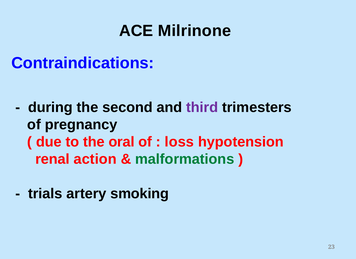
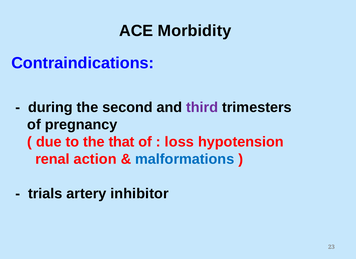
Milrinone: Milrinone -> Morbidity
oral: oral -> that
malformations colour: green -> blue
smoking: smoking -> inhibitor
